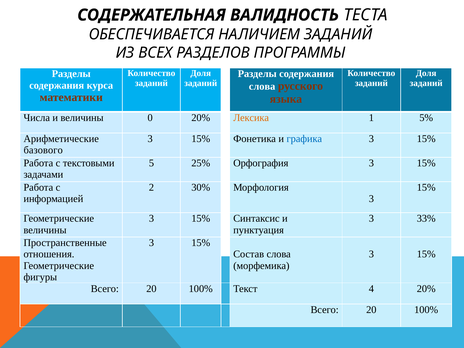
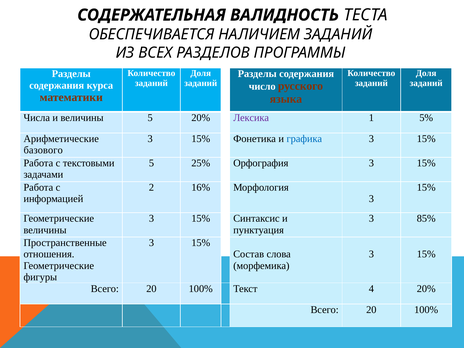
слова at (262, 86): слова -> число
величины 0: 0 -> 5
Лексика colour: orange -> purple
30%: 30% -> 16%
33%: 33% -> 85%
